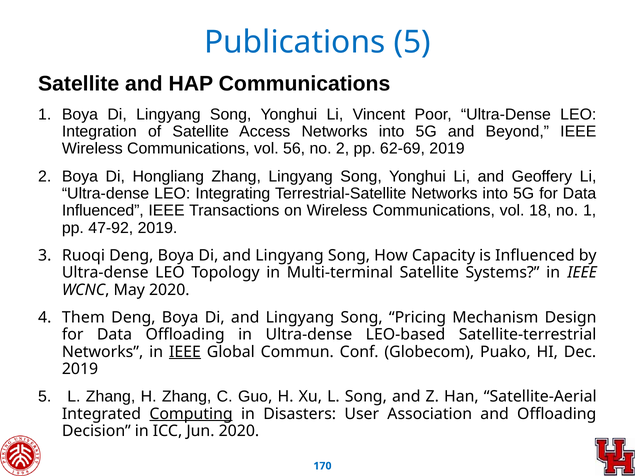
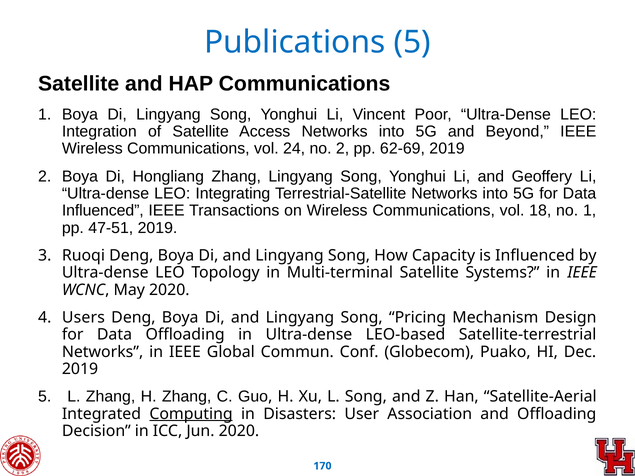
56: 56 -> 24
47-92: 47-92 -> 47-51
Them: Them -> Users
IEEE at (185, 352) underline: present -> none
